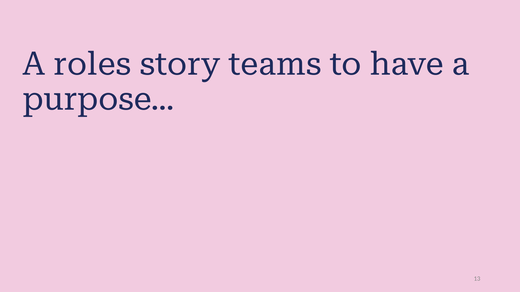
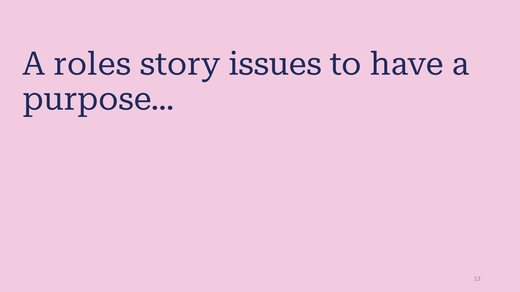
teams: teams -> issues
